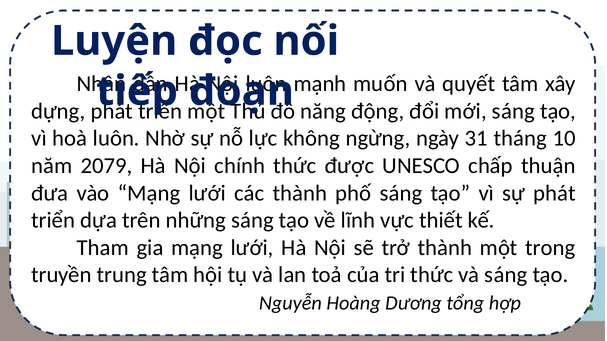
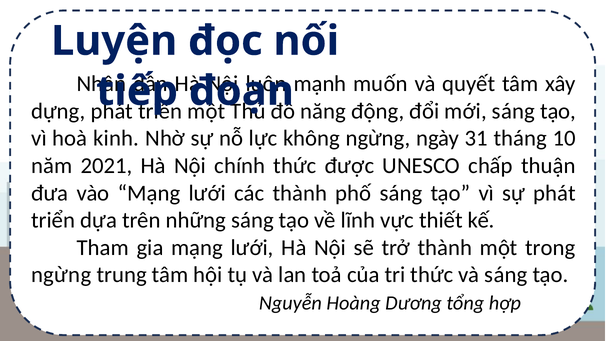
hoà luôn: luôn -> kinh
2079: 2079 -> 2021
truyền at (61, 275): truyền -> ngừng
